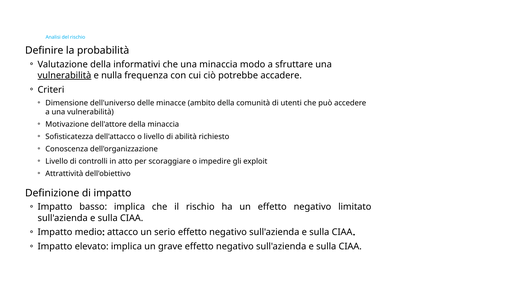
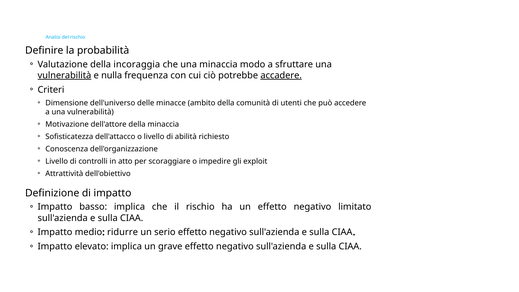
informativi: informativi -> incoraggia
accadere underline: none -> present
attacco: attacco -> ridurre
